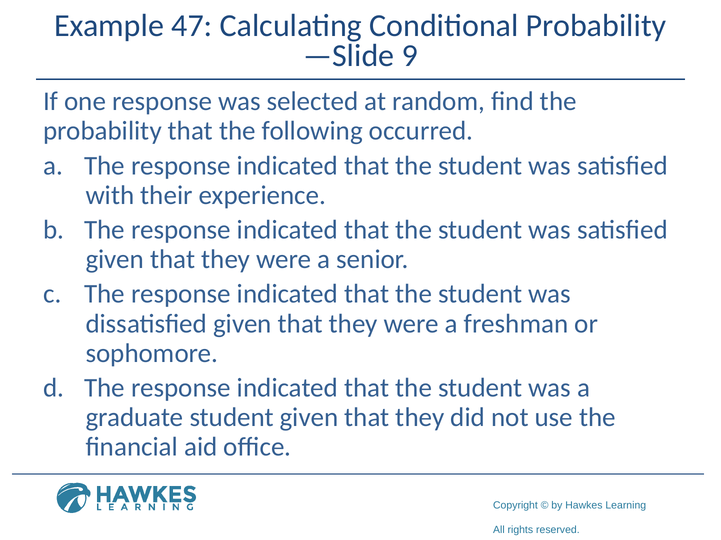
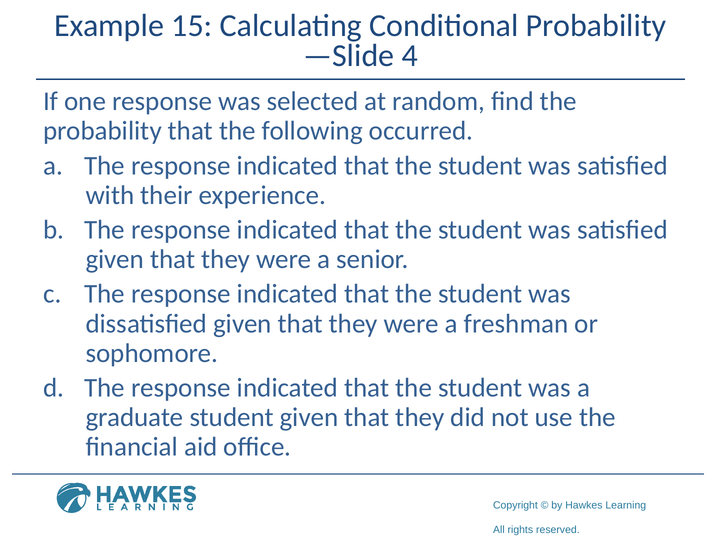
47: 47 -> 15
9: 9 -> 4
